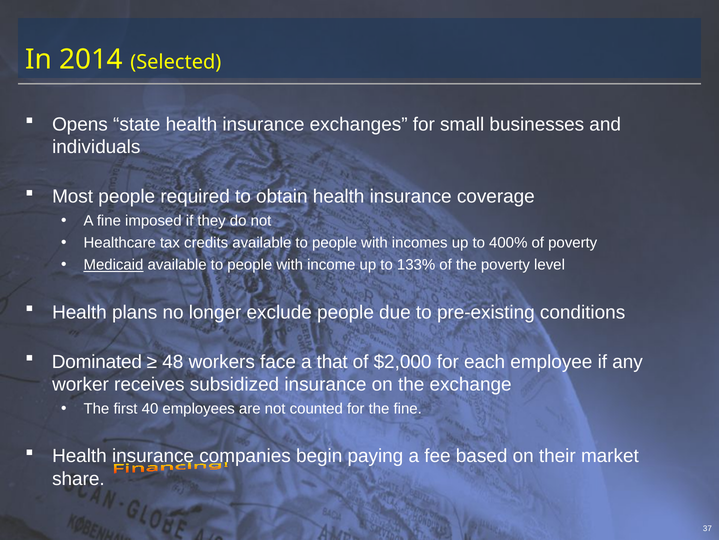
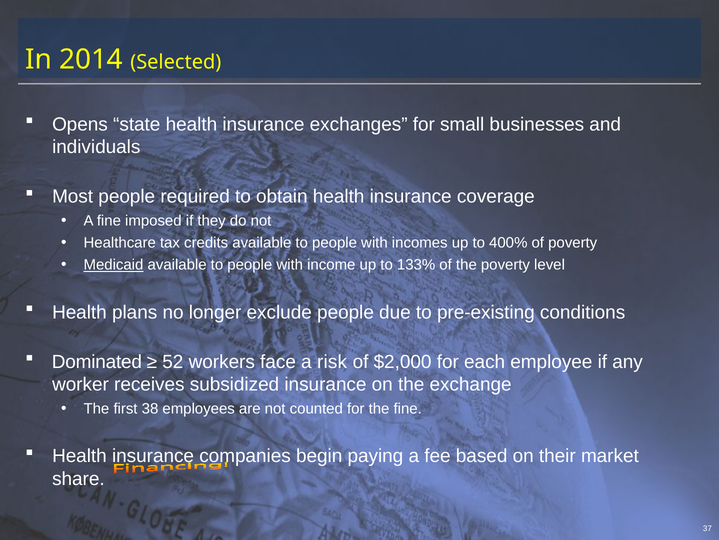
48: 48 -> 52
that: that -> risk
40: 40 -> 38
